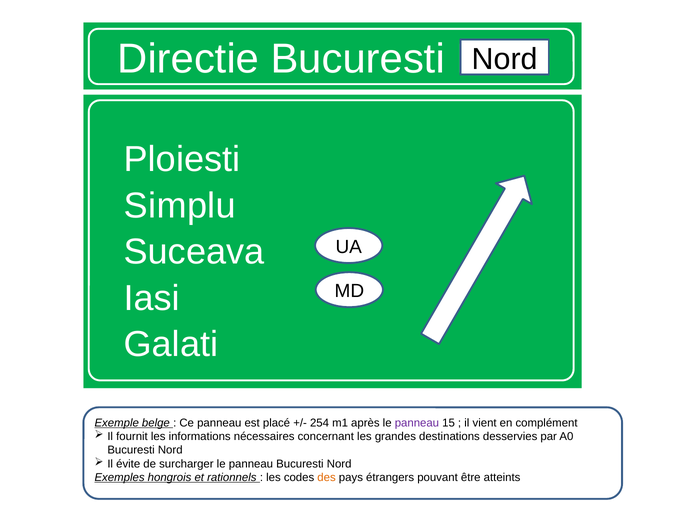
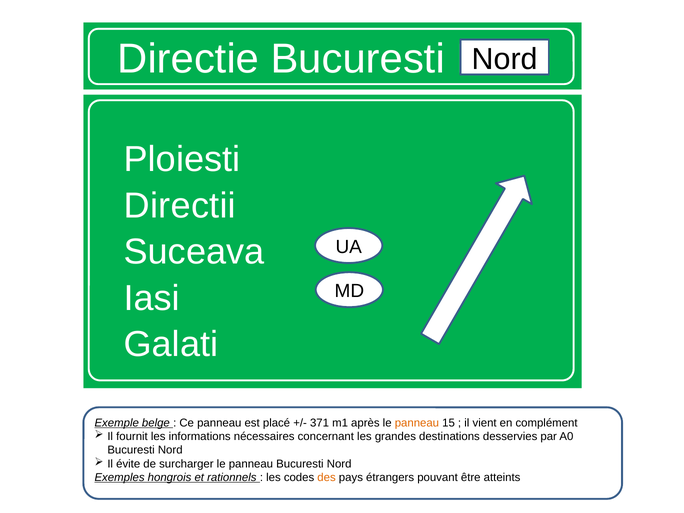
Simplu: Simplu -> Directii
254: 254 -> 371
panneau at (417, 423) colour: purple -> orange
